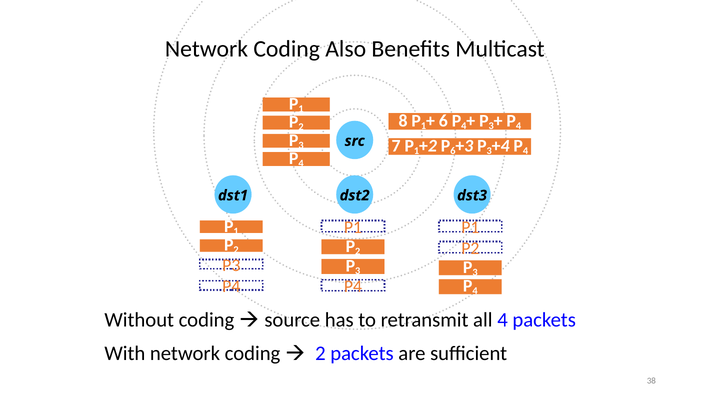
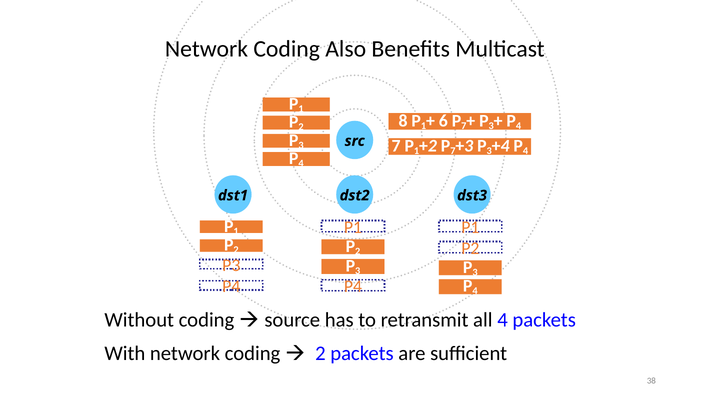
4 at (464, 126): 4 -> 7
6 at (453, 151): 6 -> 7
